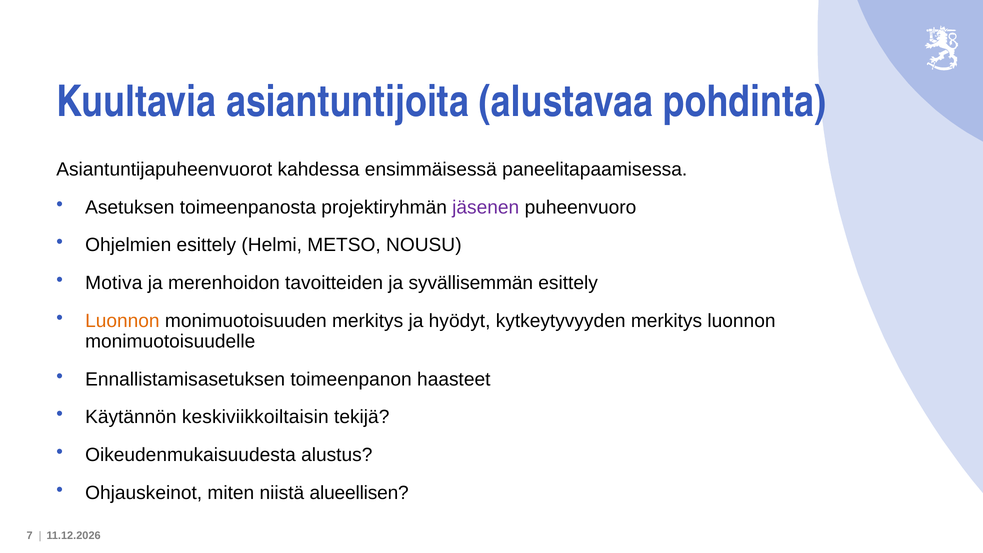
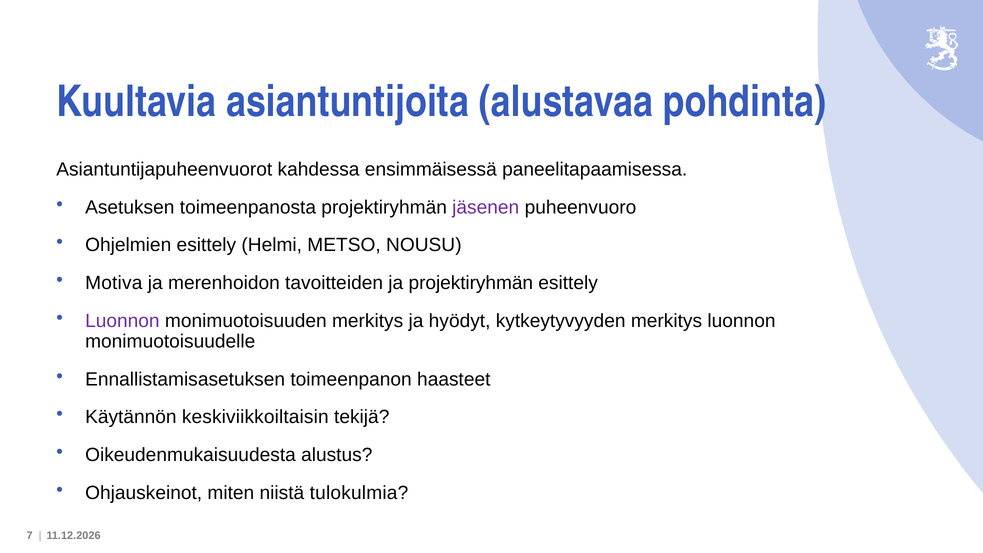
ja syvällisemmän: syvällisemmän -> projektiryhmän
Luonnon at (122, 321) colour: orange -> purple
alueellisen: alueellisen -> tulokulmia
